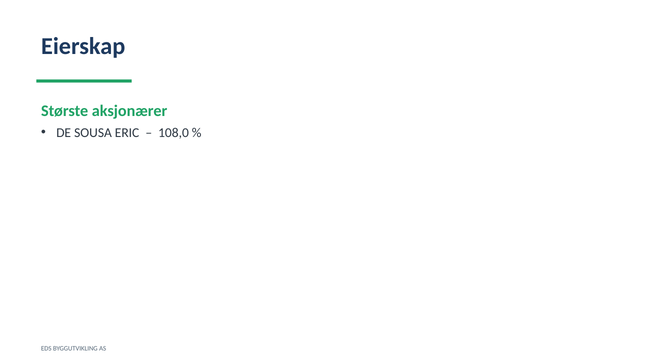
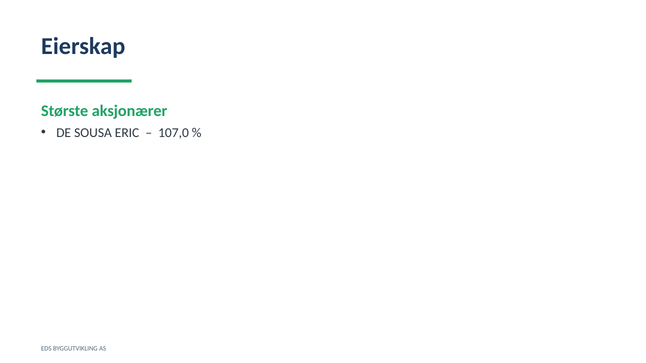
108,0: 108,0 -> 107,0
